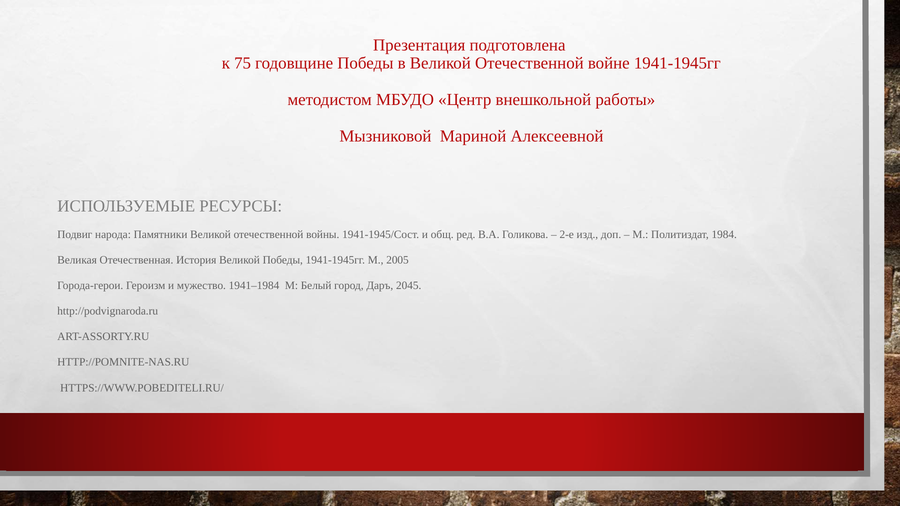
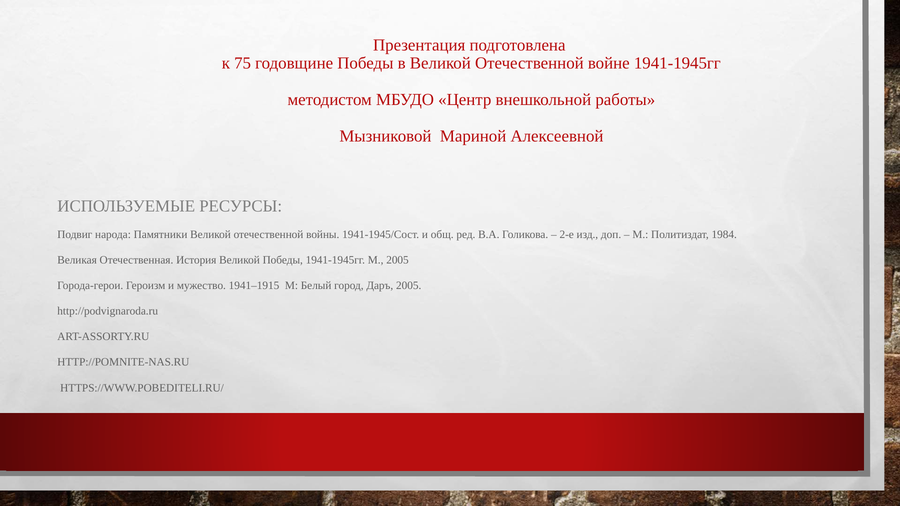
1941–1984: 1941–1984 -> 1941–1915
Даръ 2045: 2045 -> 2005
